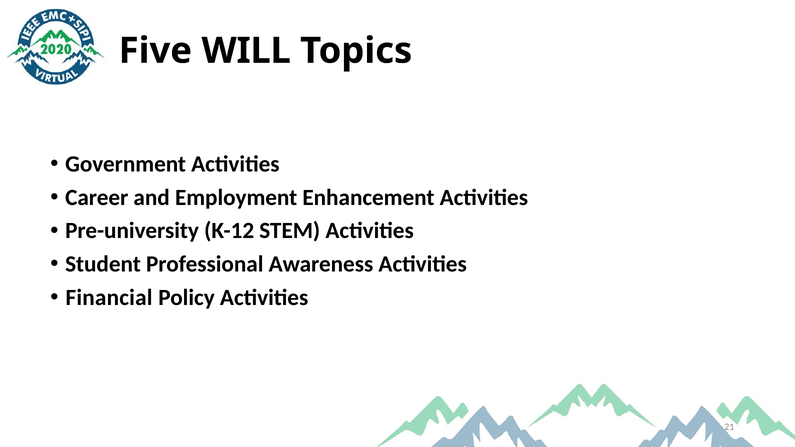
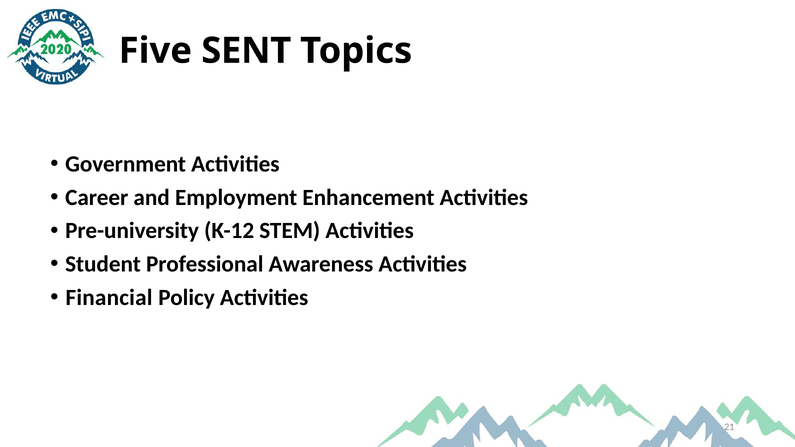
WILL: WILL -> SENT
